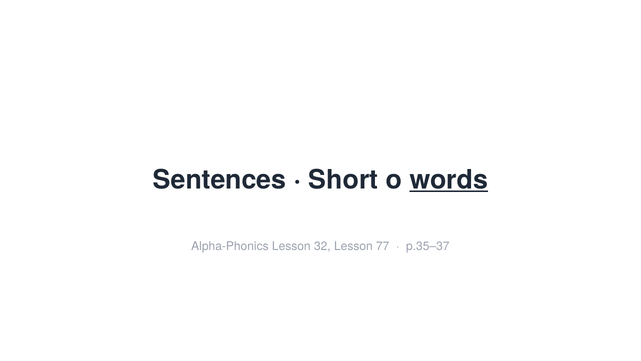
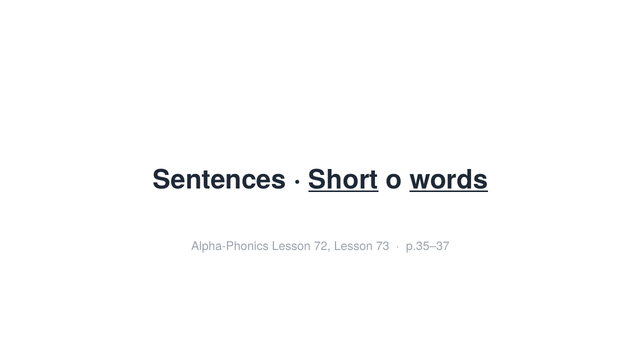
Short underline: none -> present
32: 32 -> 72
77: 77 -> 73
